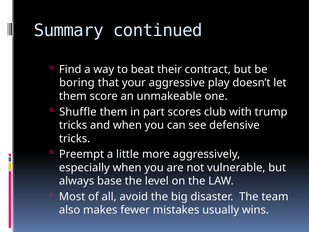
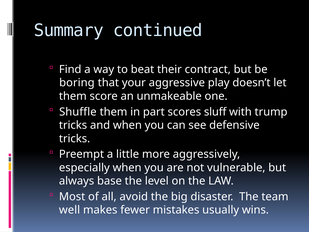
club: club -> sluff
also: also -> well
